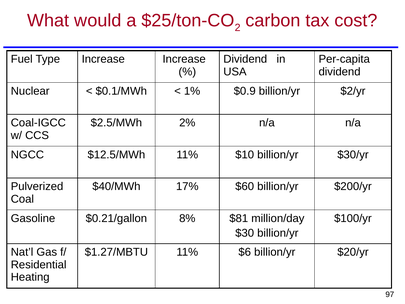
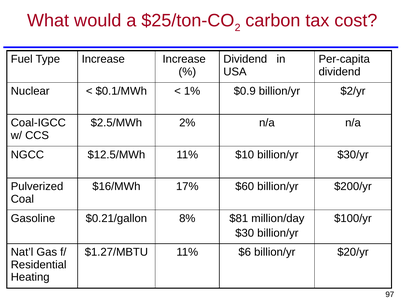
$40/MWh: $40/MWh -> $16/MWh
